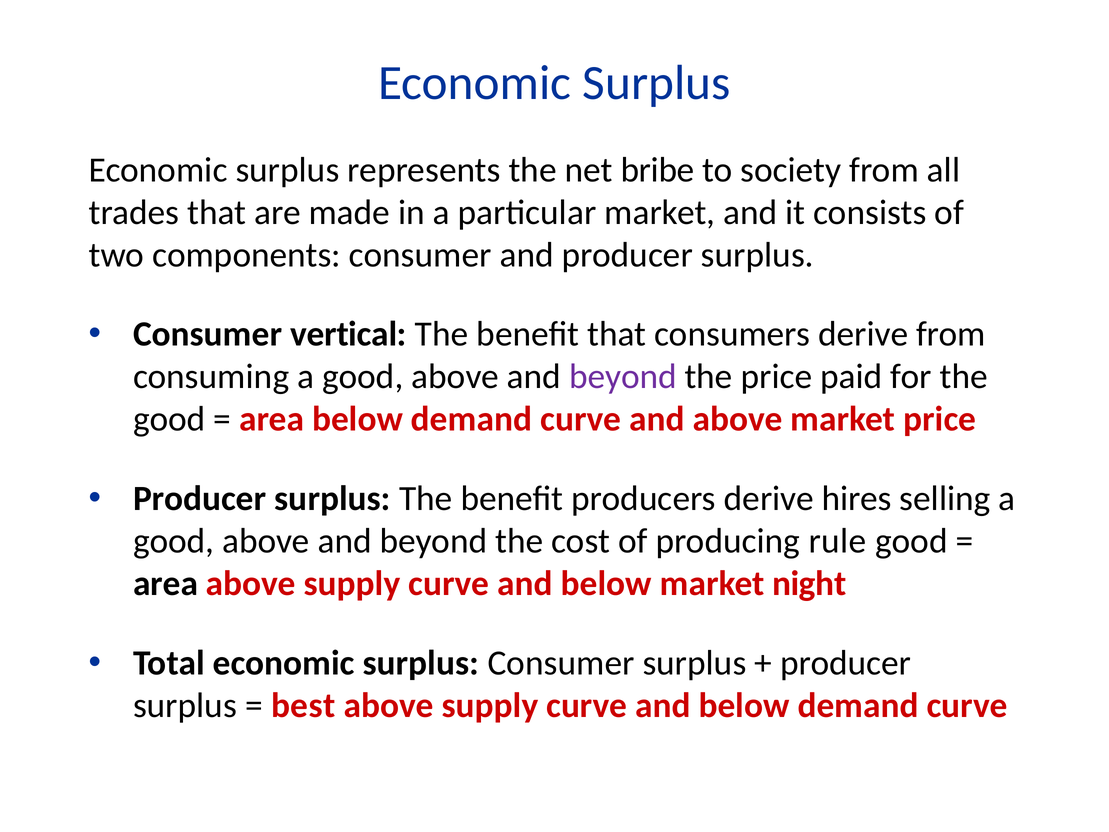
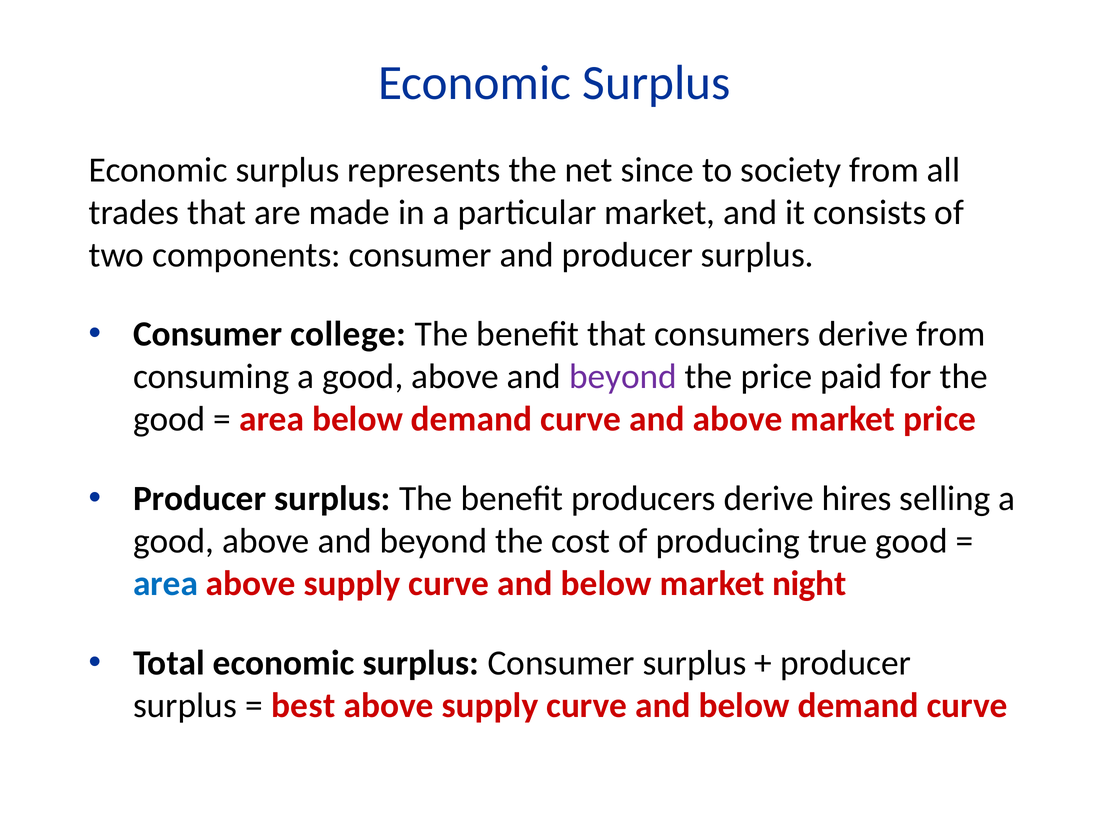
bribe: bribe -> since
vertical: vertical -> college
rule: rule -> true
area at (166, 584) colour: black -> blue
